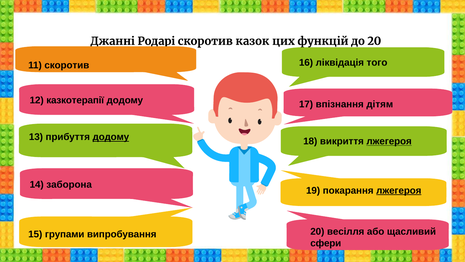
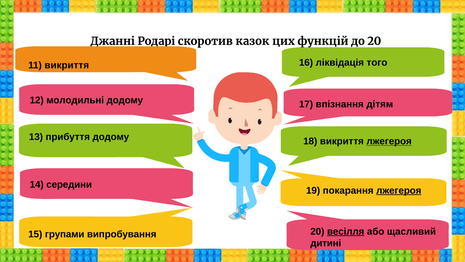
11 скоротив: скоротив -> викриття
казкотерапії: казкотерапії -> молодильні
додому at (111, 137) underline: present -> none
заборона: заборона -> середини
весілля underline: none -> present
сфери: сфери -> дитині
